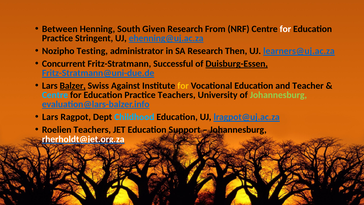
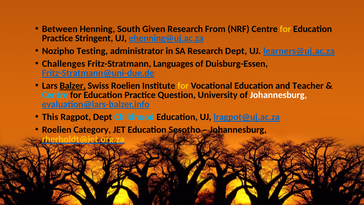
for at (285, 29) colour: white -> yellow
Research Then: Then -> Dept
Concurrent: Concurrent -> Challenges
Successful: Successful -> Languages
Duisburg-Essen underline: present -> none
Swiss Against: Against -> Roelien
Practice Teachers: Teachers -> Question
Johannesburg at (278, 95) colour: light green -> white
Lars at (50, 117): Lars -> This
Roelien Teachers: Teachers -> Category
Support: Support -> Sesotho
rherholdt@jet.org.za colour: white -> yellow
